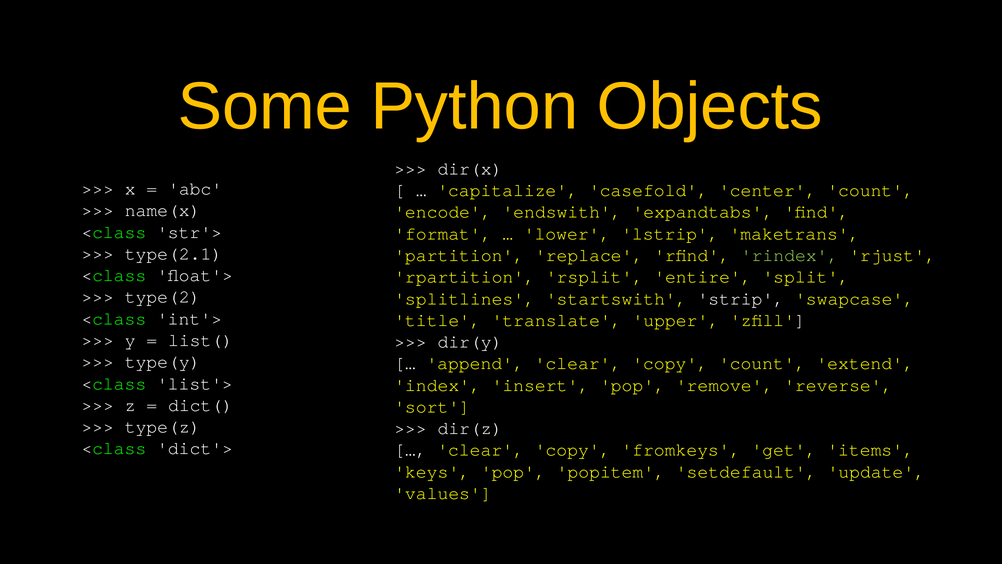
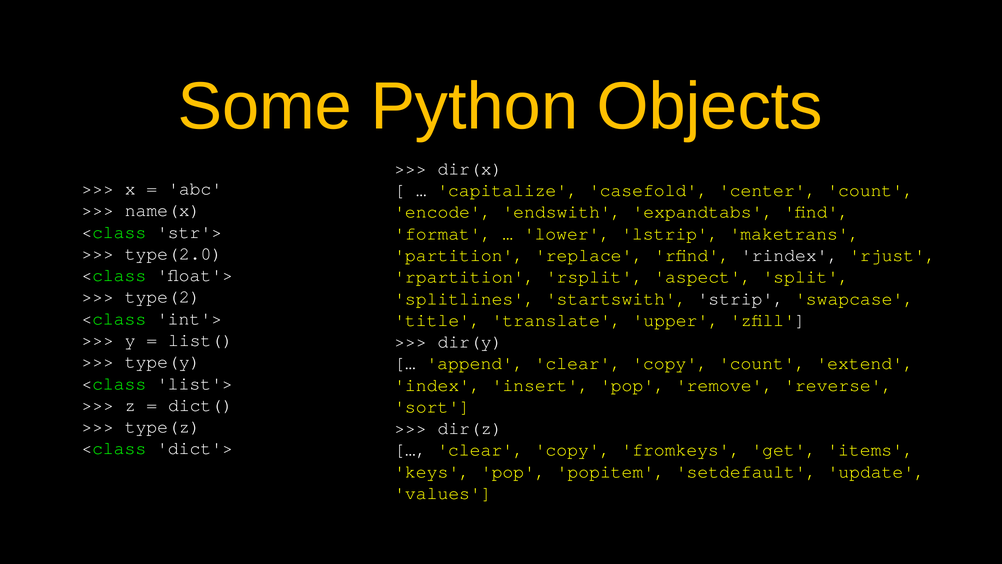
type(2.1: type(2.1 -> type(2.0
rindex colour: light green -> white
entire: entire -> aspect
